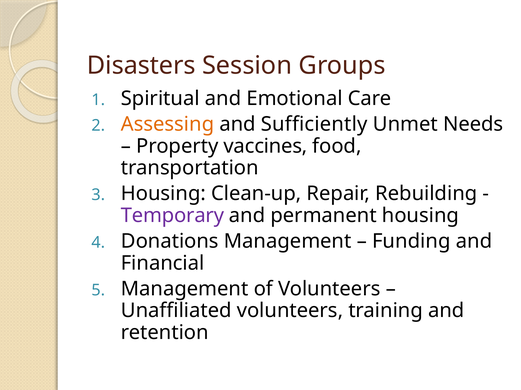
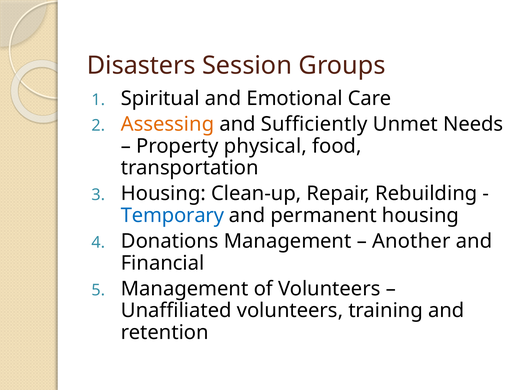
vaccines: vaccines -> physical
Temporary colour: purple -> blue
Funding: Funding -> Another
